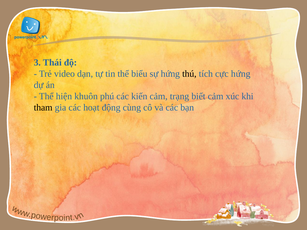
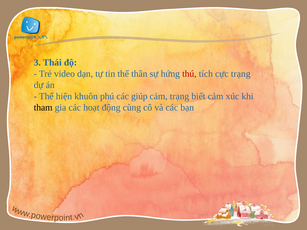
biểu: biểu -> thân
thú colour: black -> red
cực hứng: hứng -> trạng
kiến: kiến -> giúp
